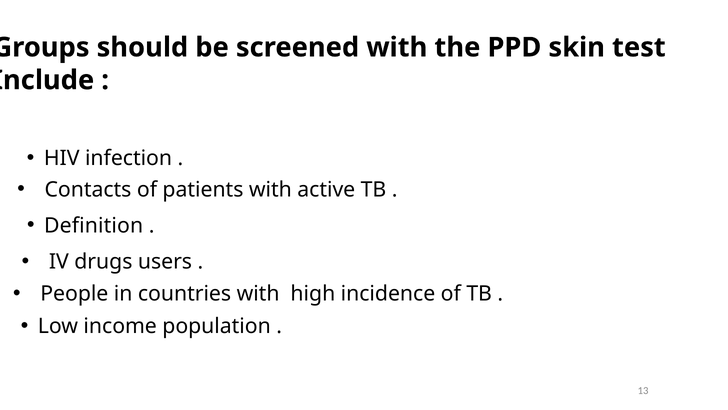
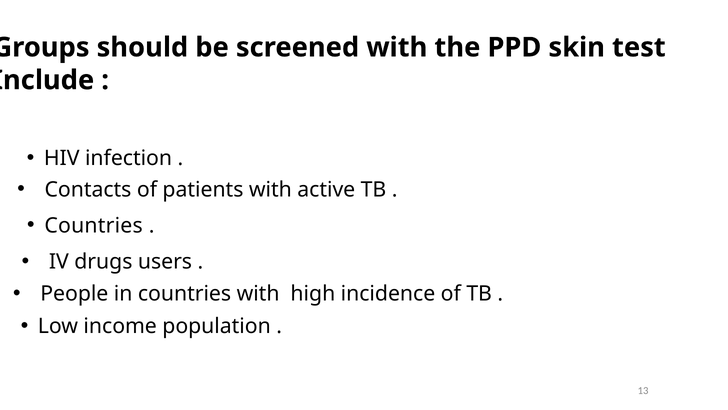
Definition at (94, 225): Definition -> Countries
